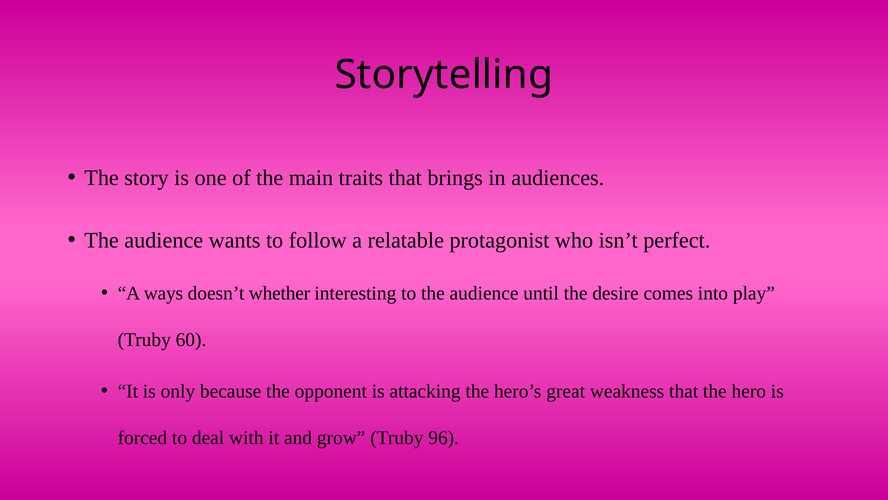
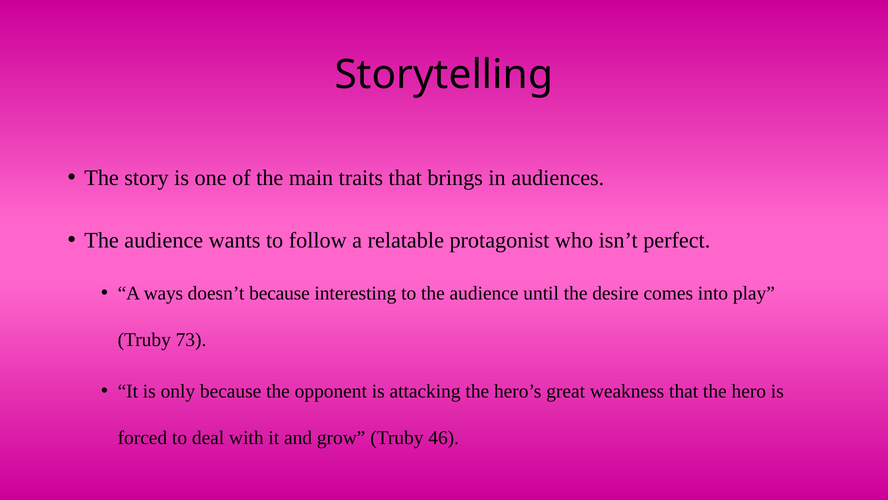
doesn’t whether: whether -> because
60: 60 -> 73
96: 96 -> 46
